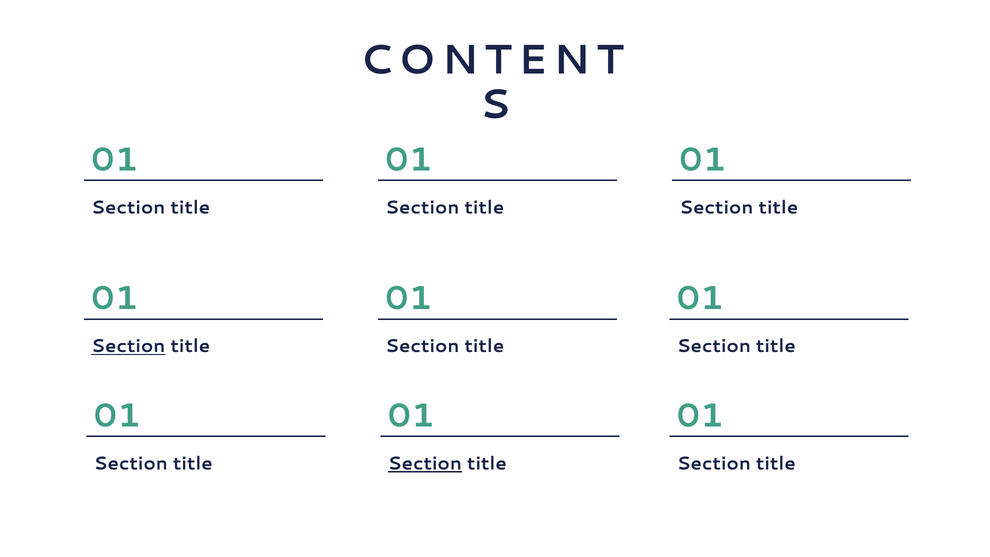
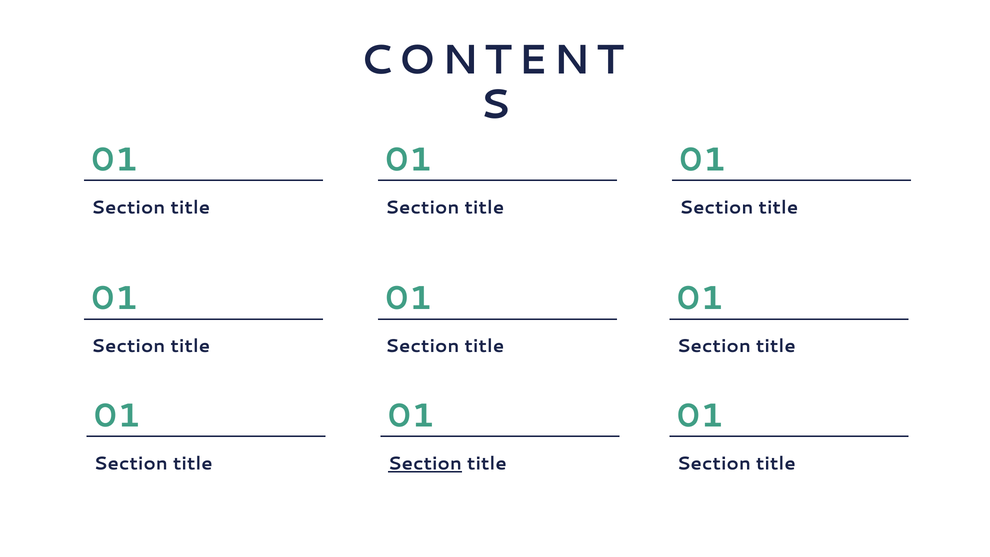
Section at (128, 346) underline: present -> none
